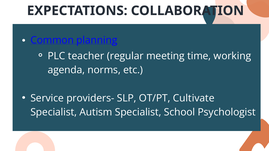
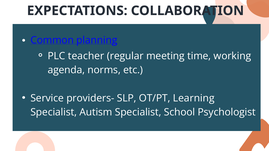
Cultivate: Cultivate -> Learning
